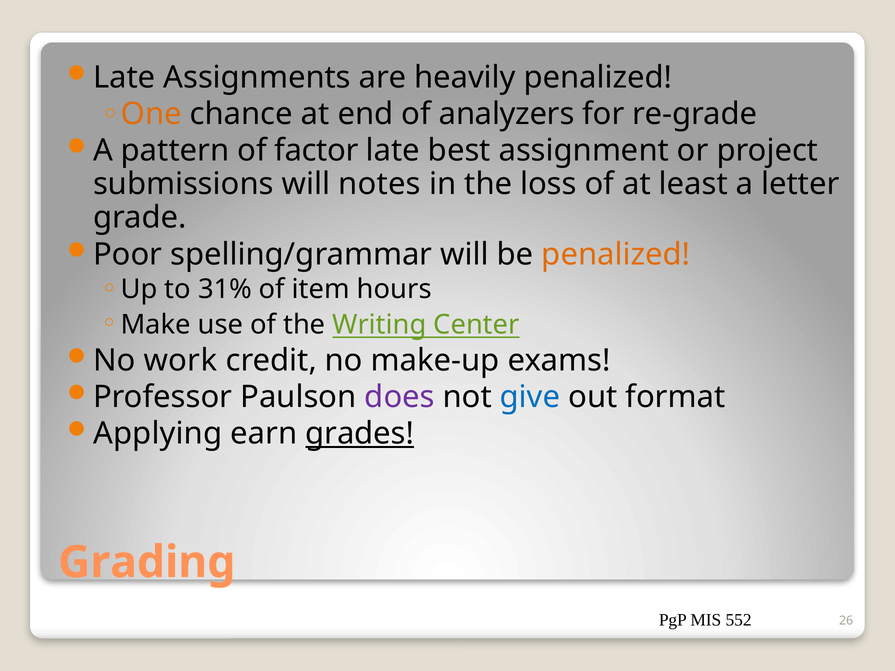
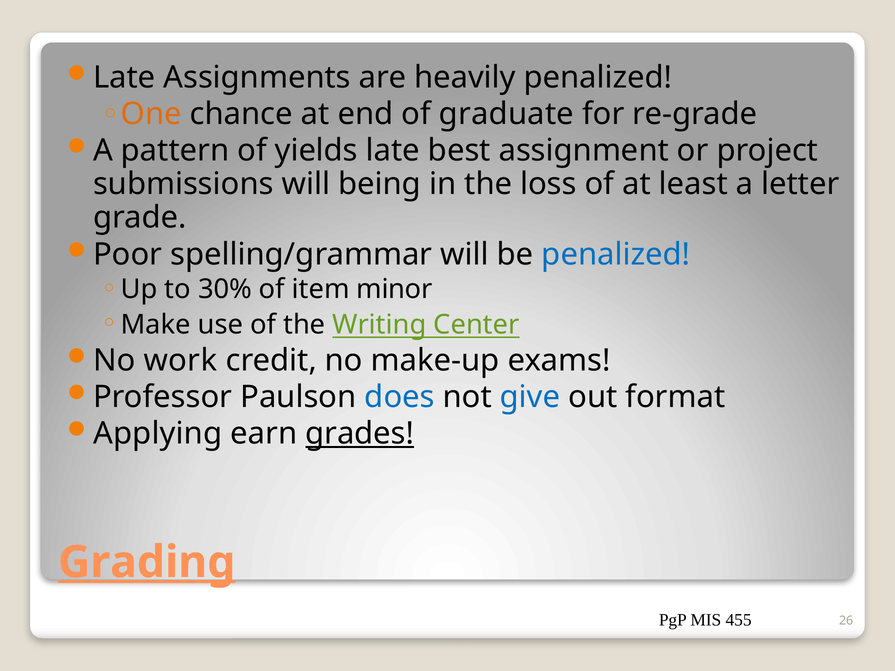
analyzers: analyzers -> graduate
factor: factor -> yields
notes: notes -> being
penalized at (616, 254) colour: orange -> blue
31%: 31% -> 30%
hours: hours -> minor
does colour: purple -> blue
Grading underline: none -> present
552: 552 -> 455
